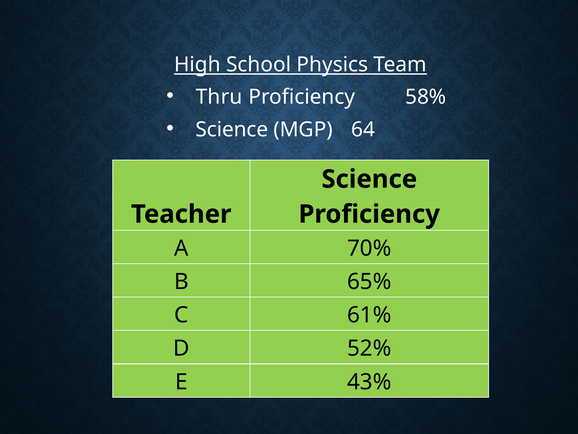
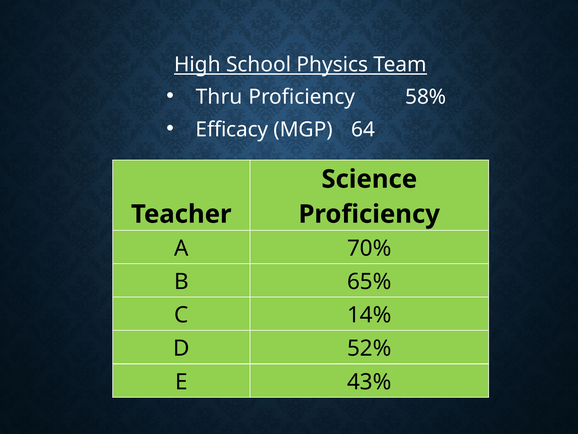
Science at (232, 129): Science -> Efficacy
61%: 61% -> 14%
